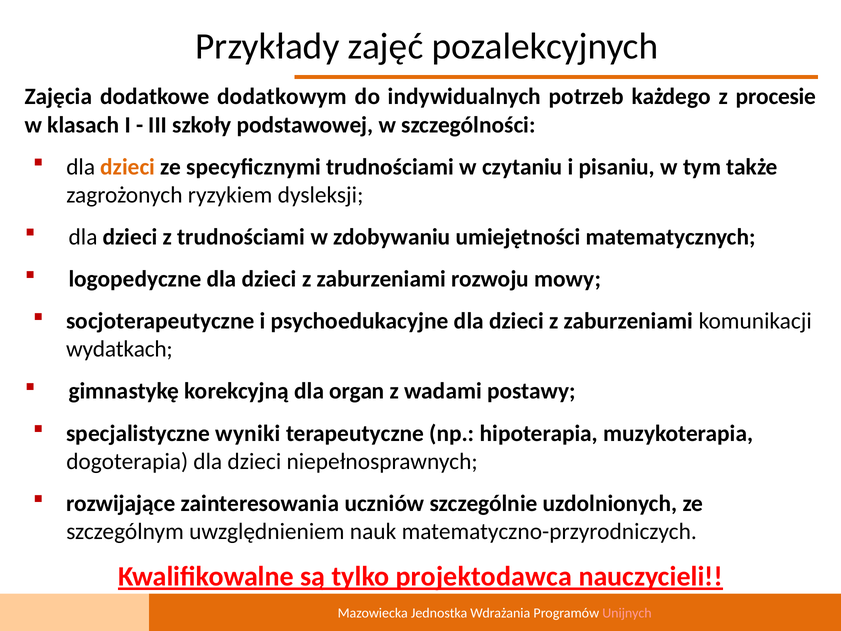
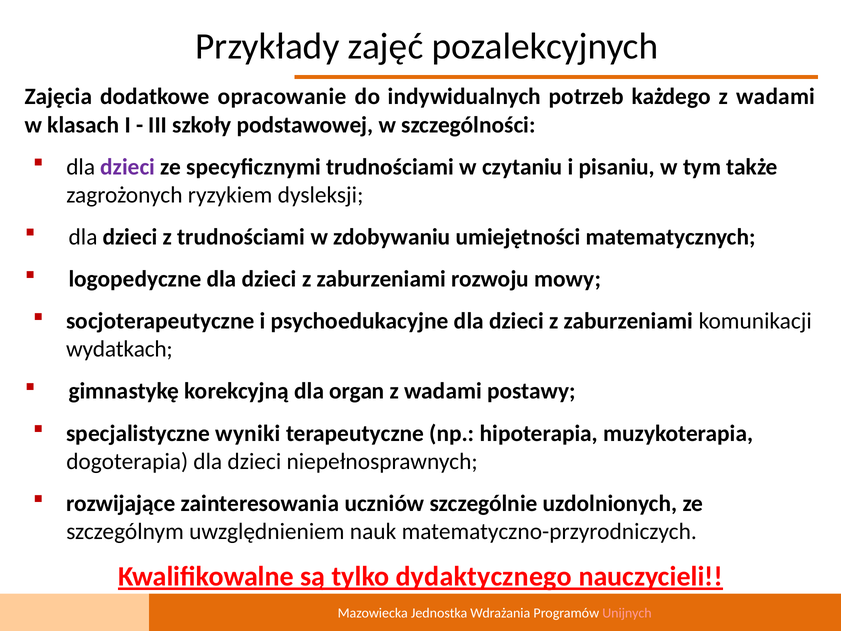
dodatkowym: dodatkowym -> opracowanie
każdego z procesie: procesie -> wadami
dzieci at (128, 167) colour: orange -> purple
projektodawca: projektodawca -> dydaktycznego
